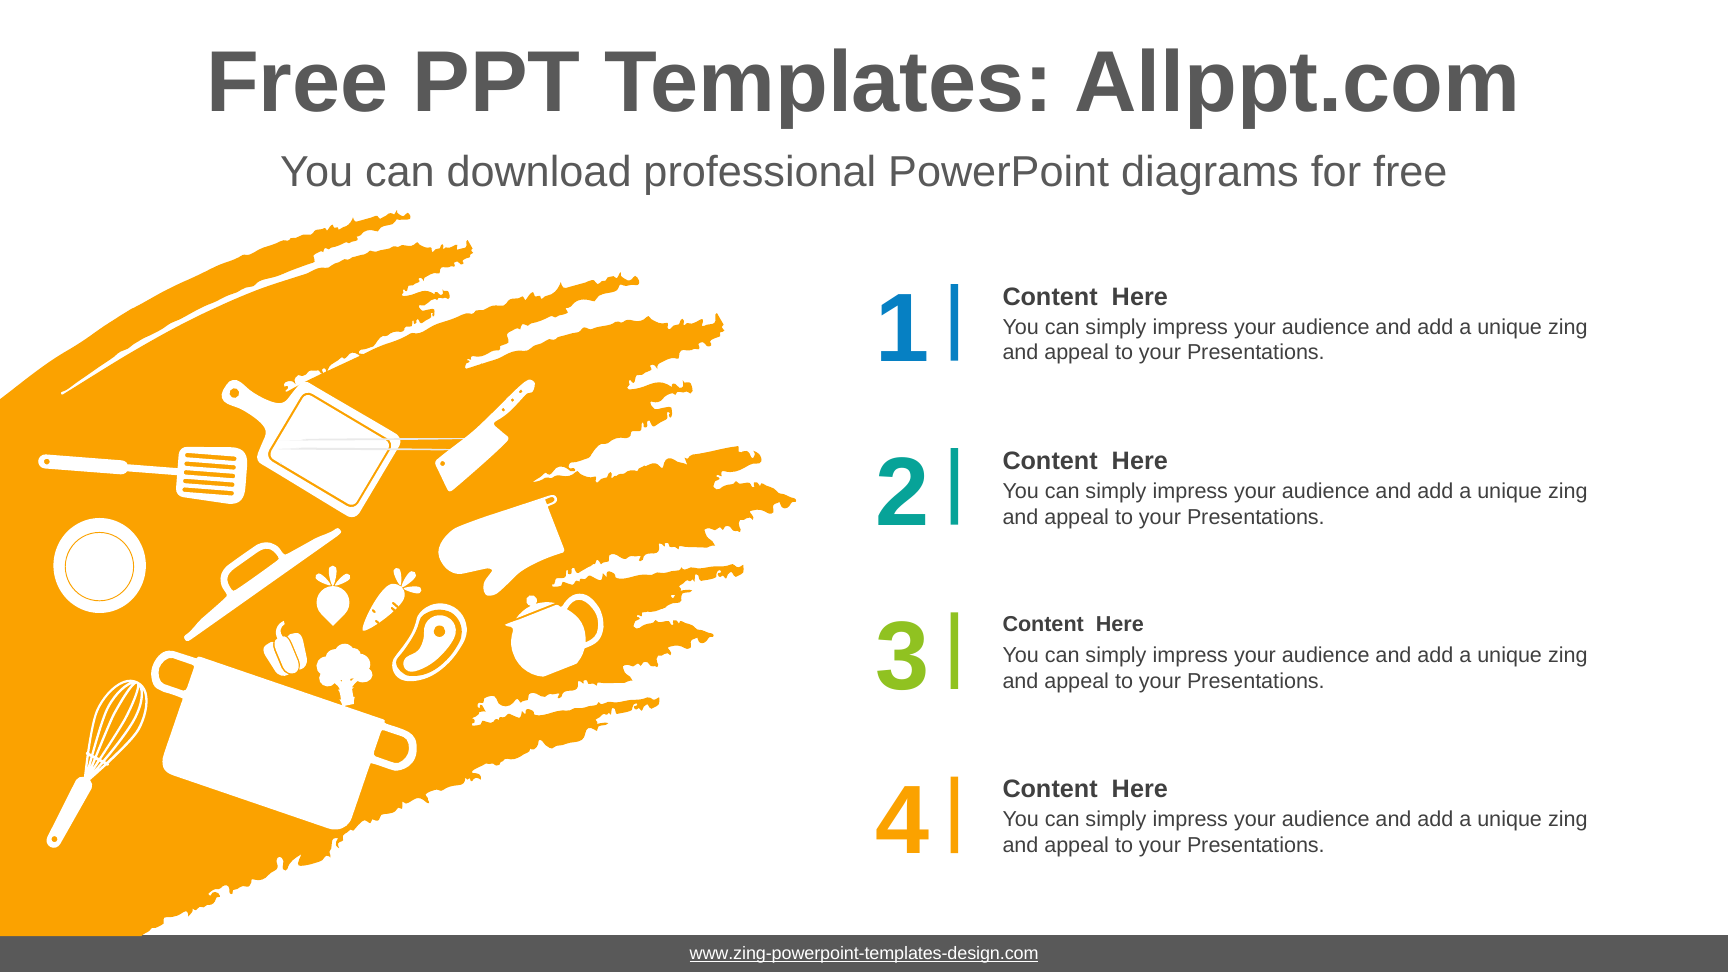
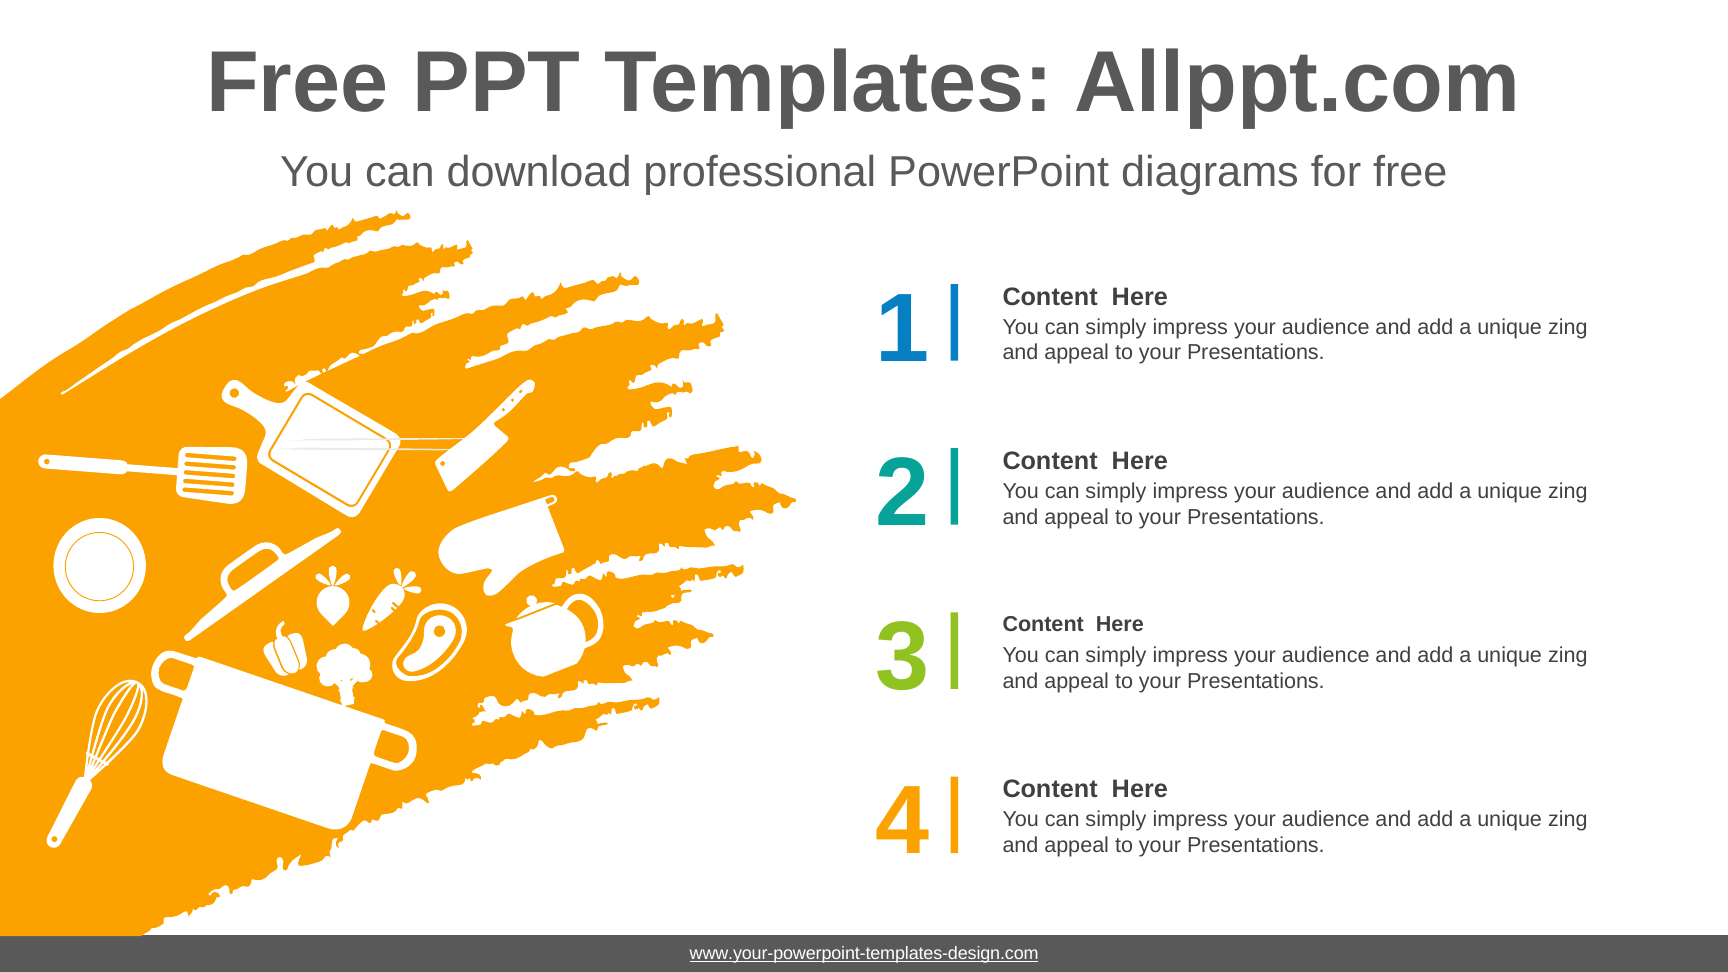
www.zing-powerpoint-templates-design.com: www.zing-powerpoint-templates-design.com -> www.your-powerpoint-templates-design.com
